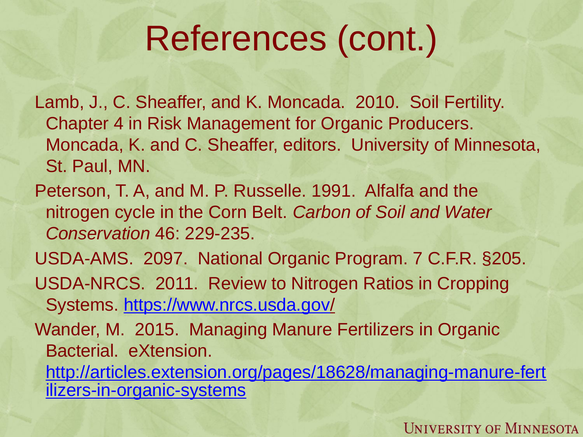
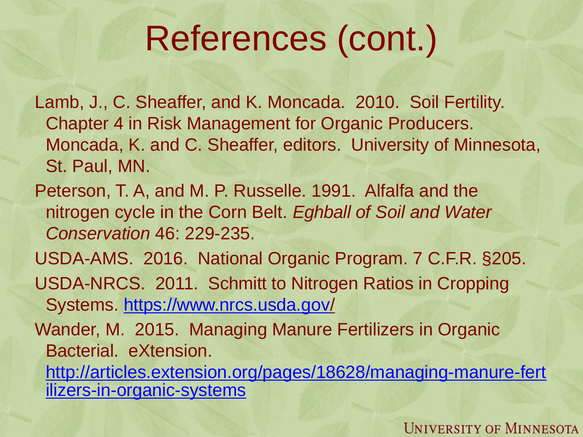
Carbon: Carbon -> Eghball
2097: 2097 -> 2016
Review: Review -> Schmitt
